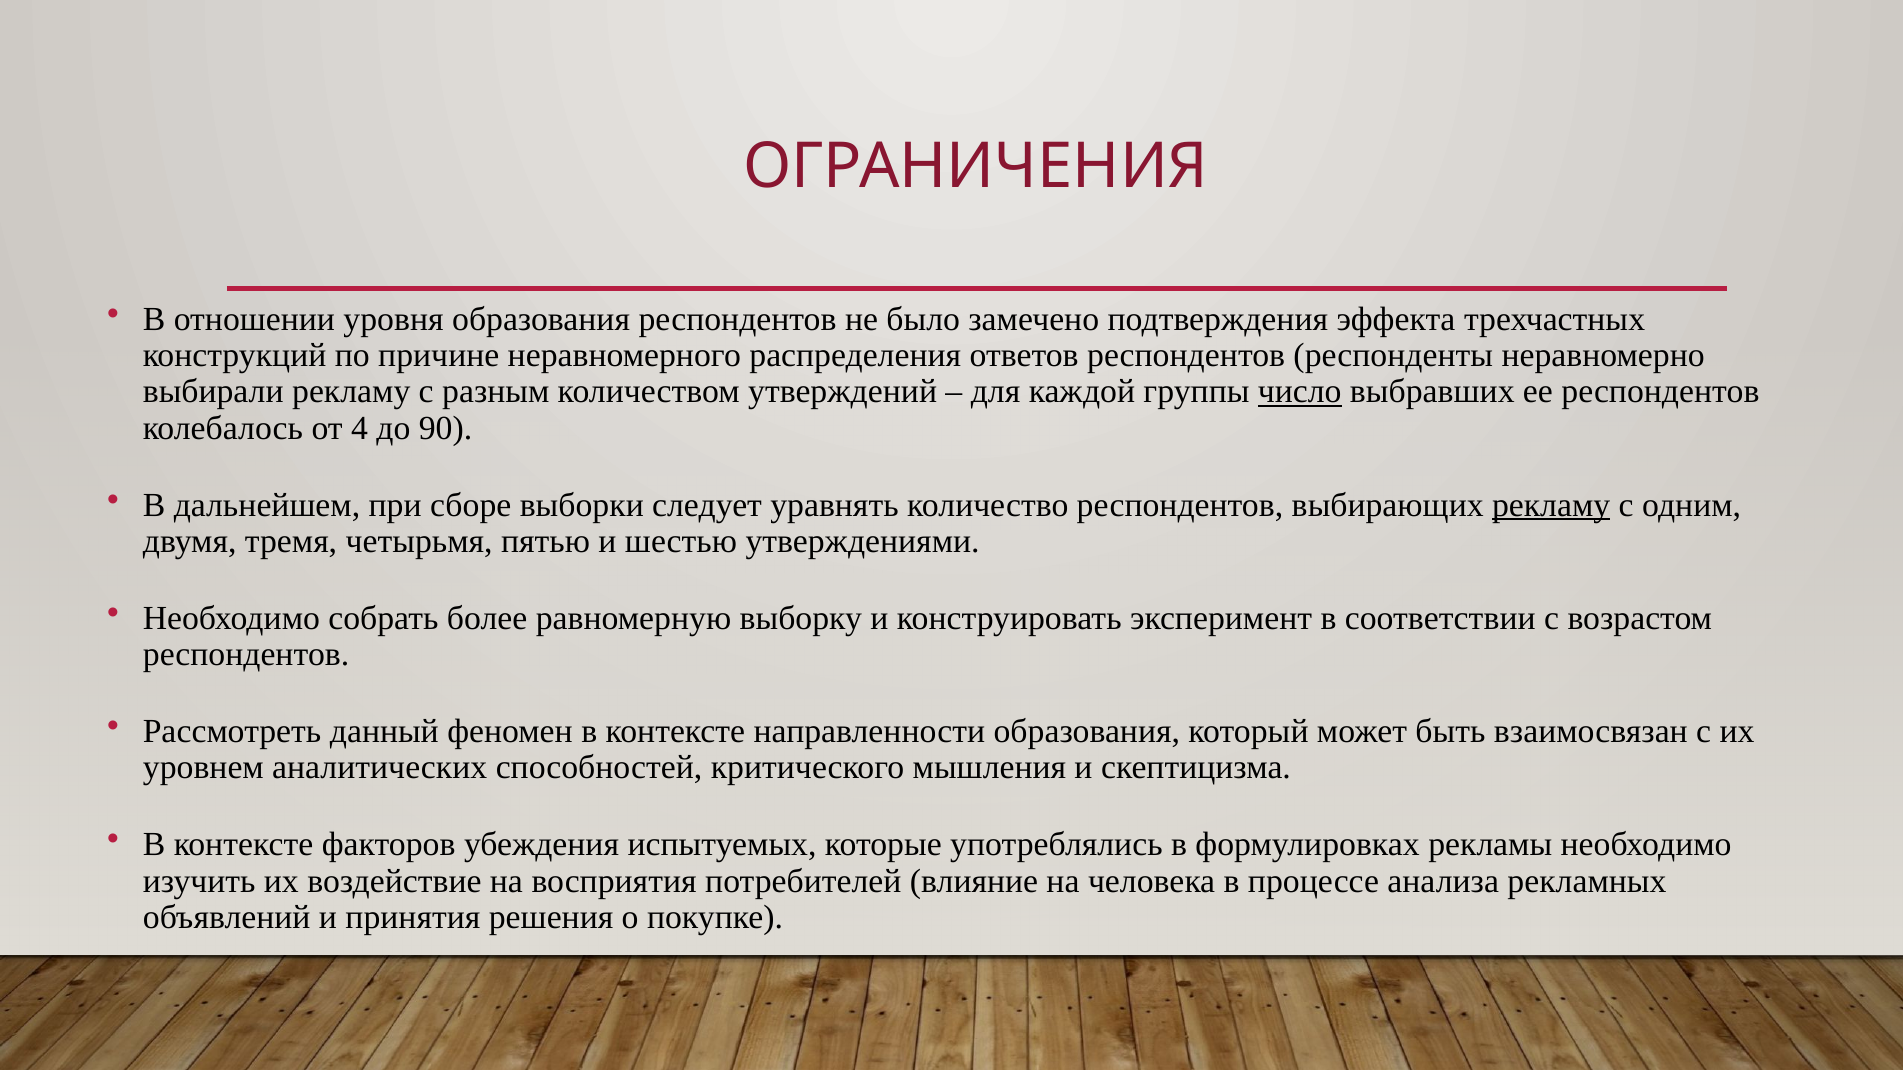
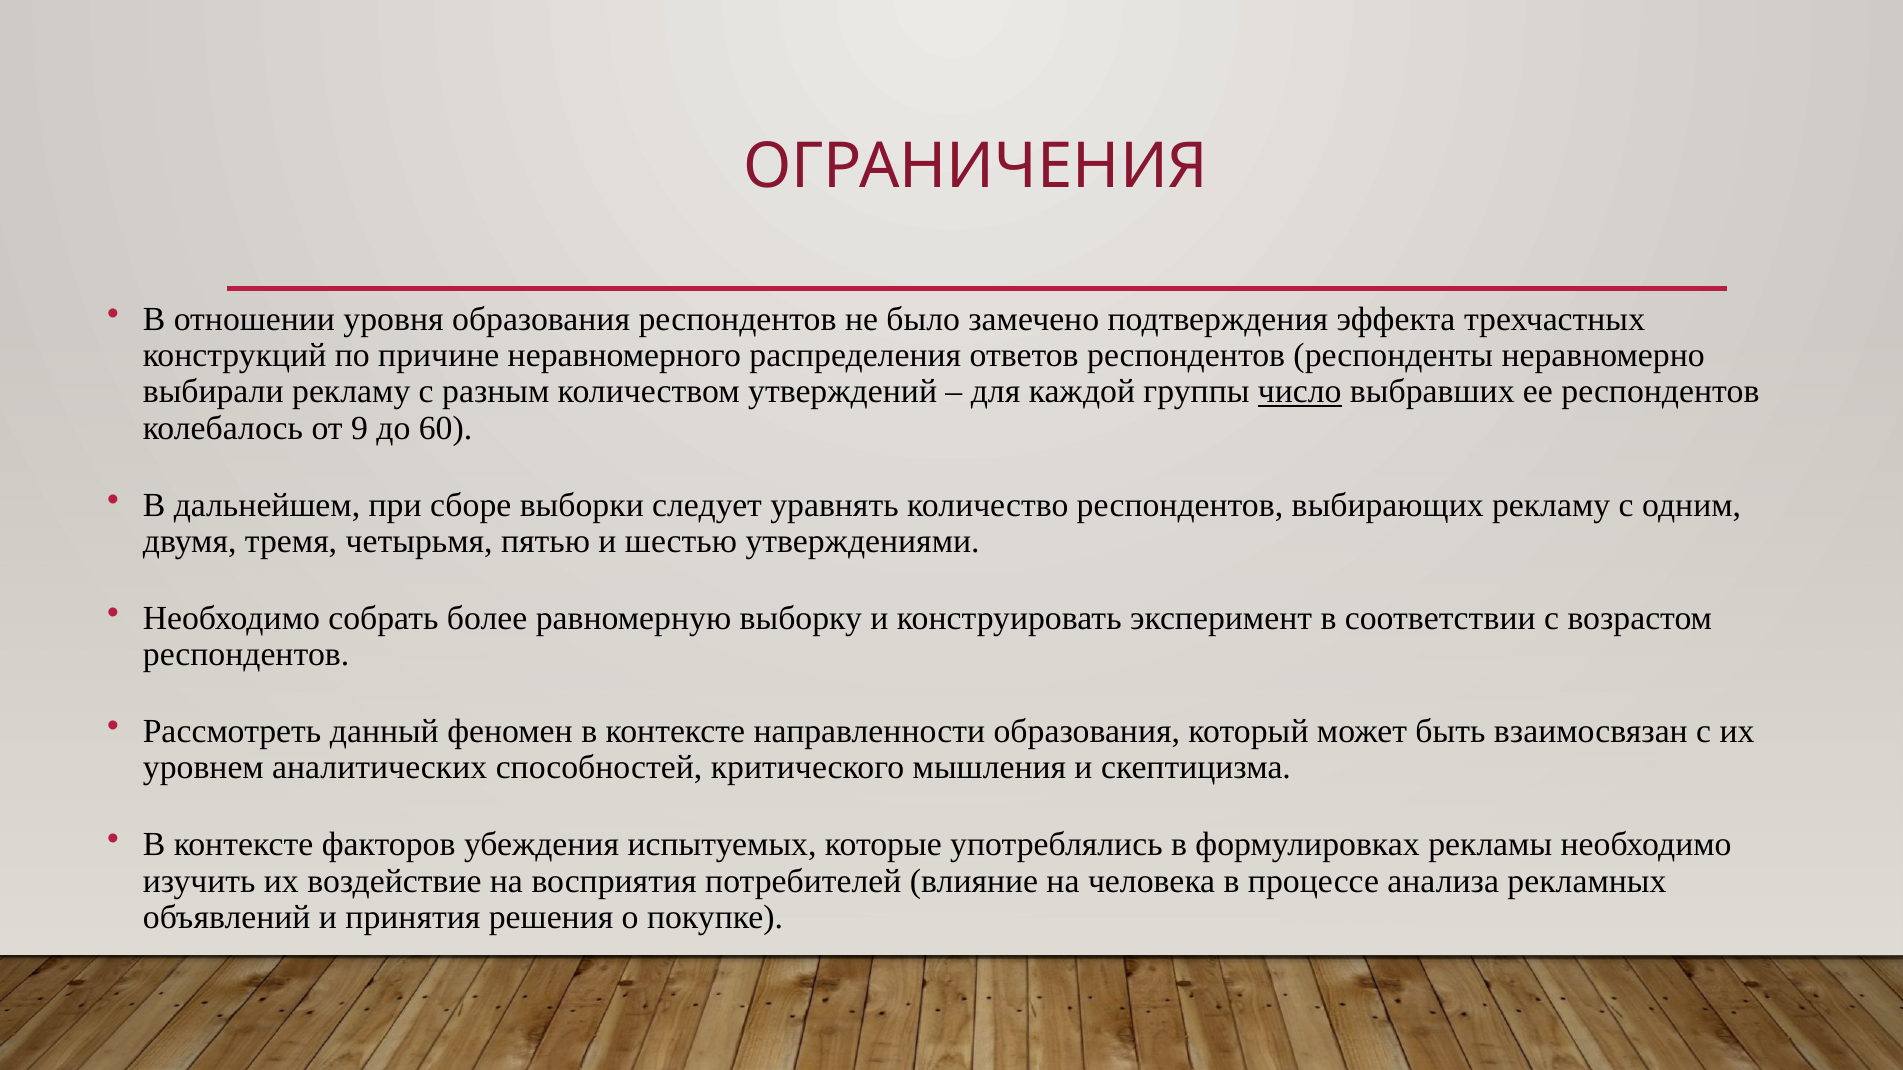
4: 4 -> 9
90: 90 -> 60
рекламу at (1551, 505) underline: present -> none
